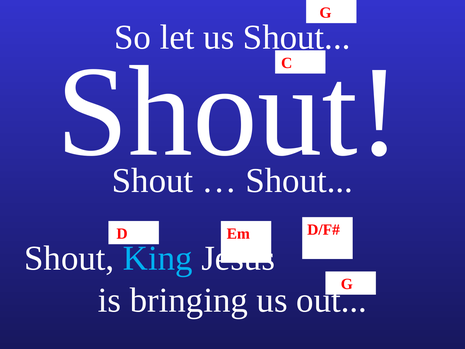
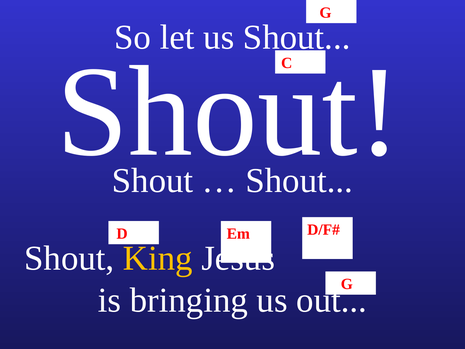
King colour: light blue -> yellow
